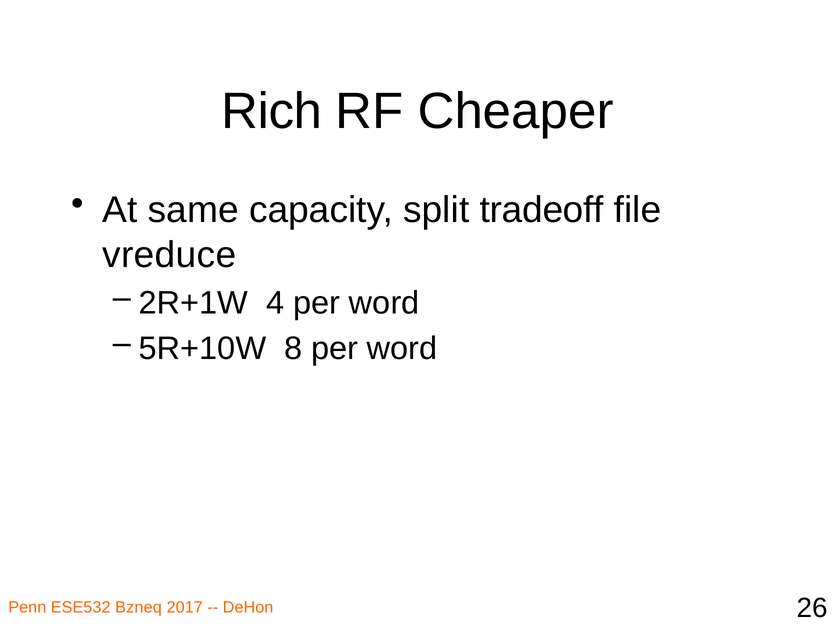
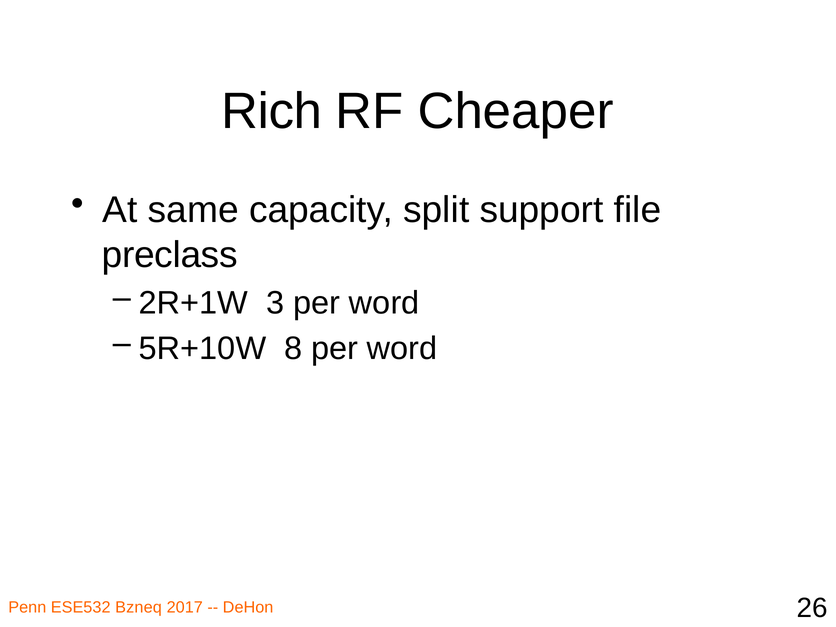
tradeoff: tradeoff -> support
vreduce: vreduce -> preclass
4: 4 -> 3
